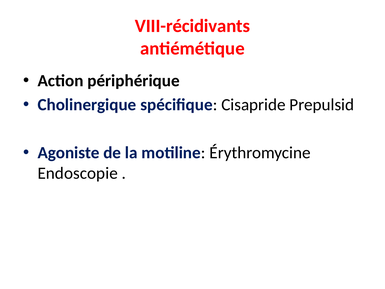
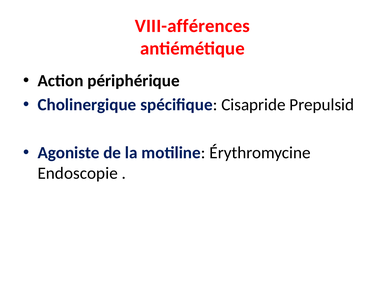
VIII-récidivants: VIII-récidivants -> VIII-afférences
